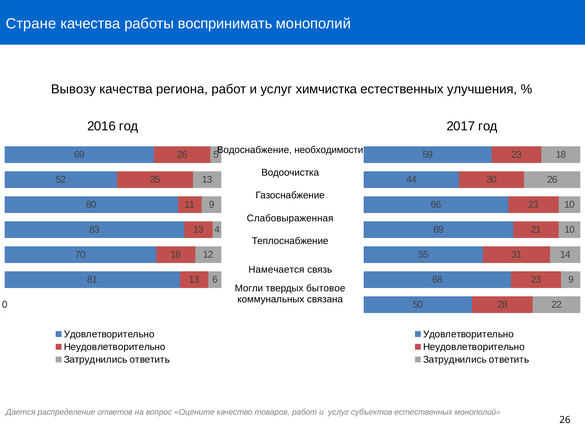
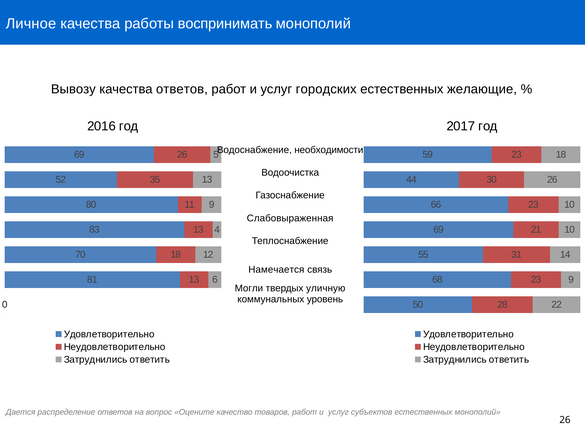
Стране: Стране -> Личное
качества региона: региона -> ответов
химчистка: химчистка -> городских
улучшения: улучшения -> желающие
бытовое: бытовое -> уличную
связана: связана -> уровень
